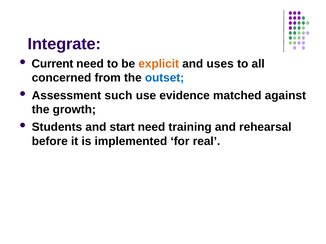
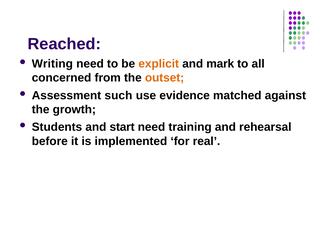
Integrate: Integrate -> Reached
Current: Current -> Writing
uses: uses -> mark
outset colour: blue -> orange
